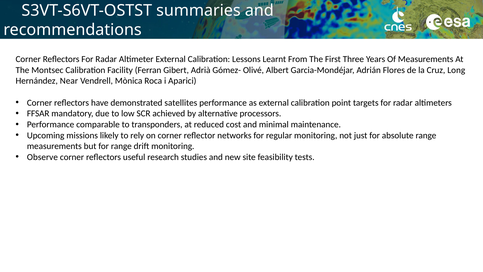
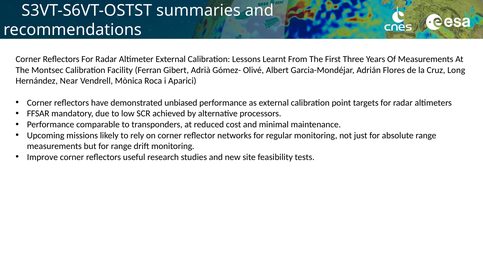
satellites: satellites -> unbiased
Observe: Observe -> Improve
